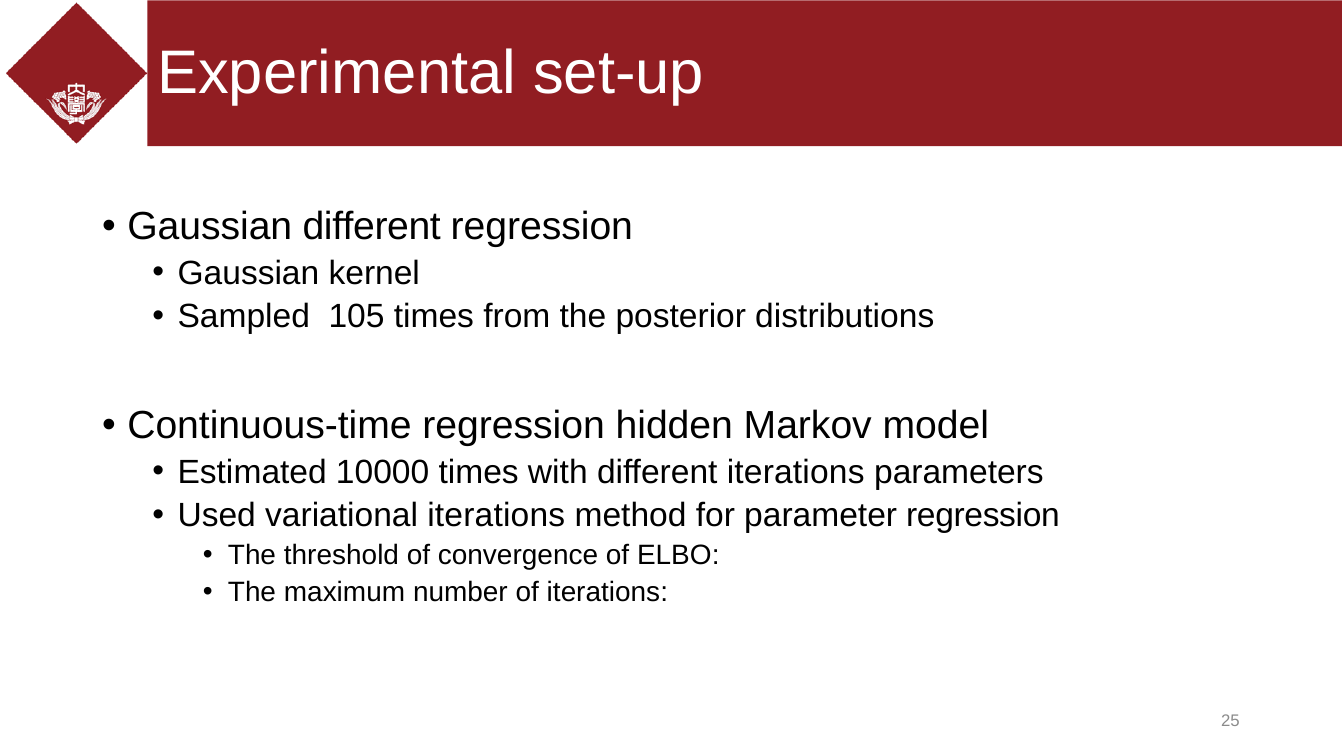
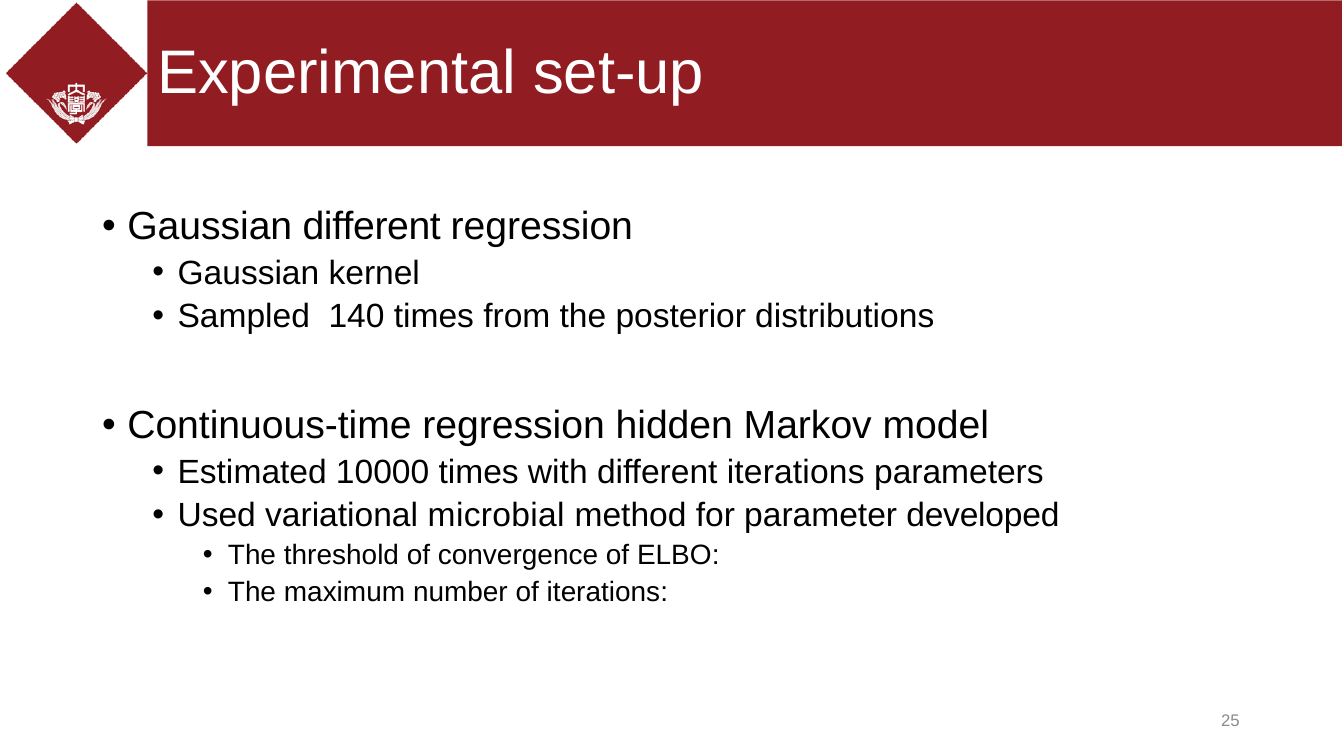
105: 105 -> 140
variational iterations: iterations -> microbial
parameter regression: regression -> developed
